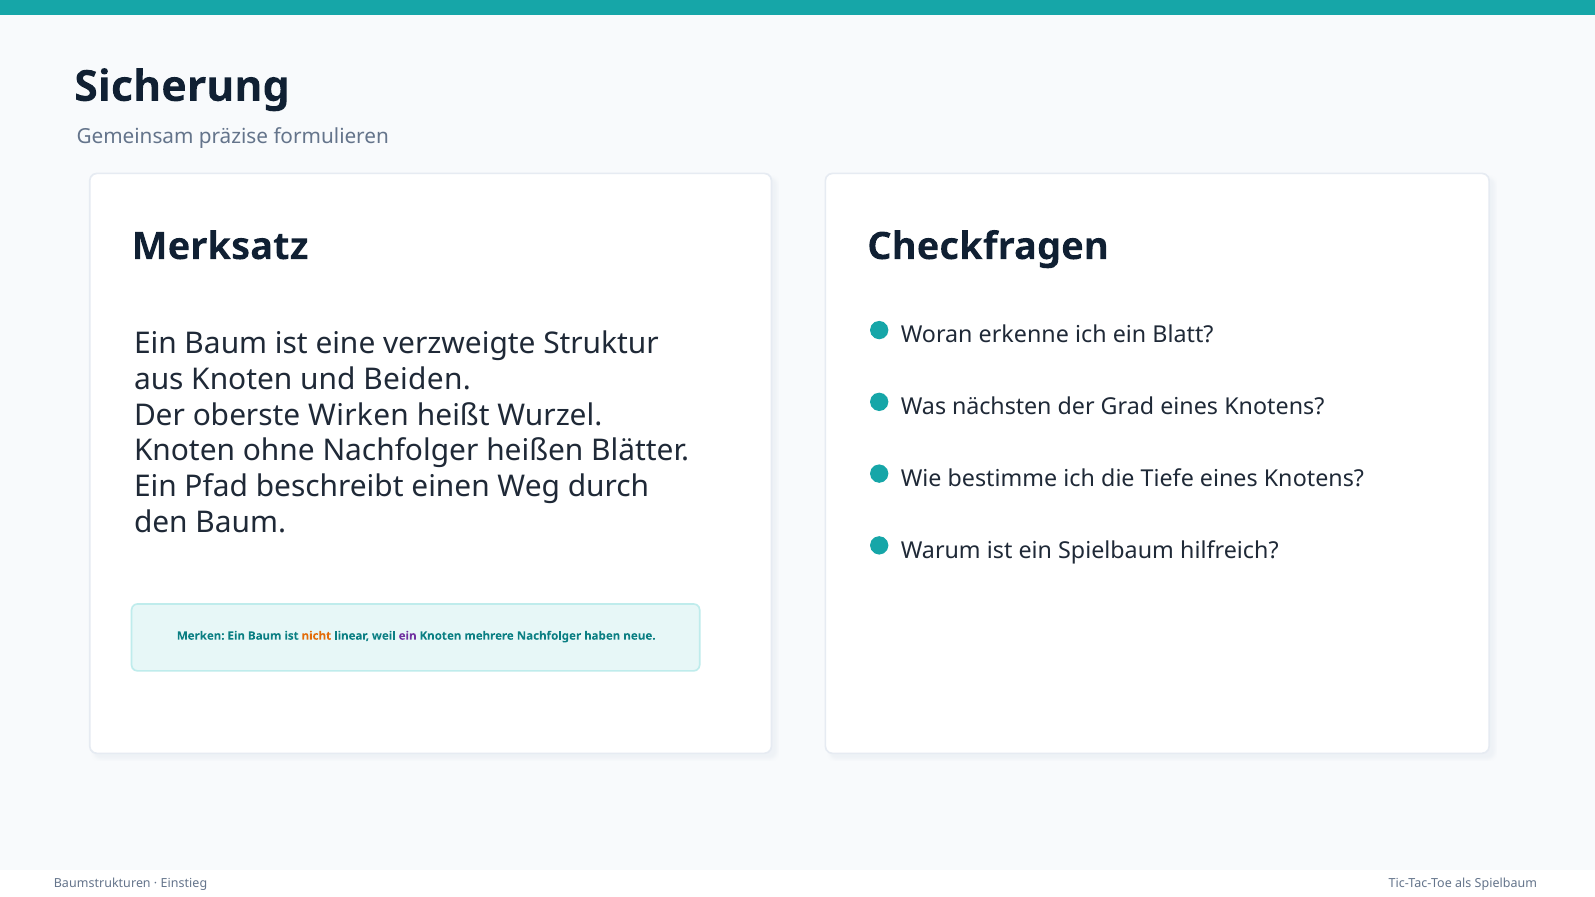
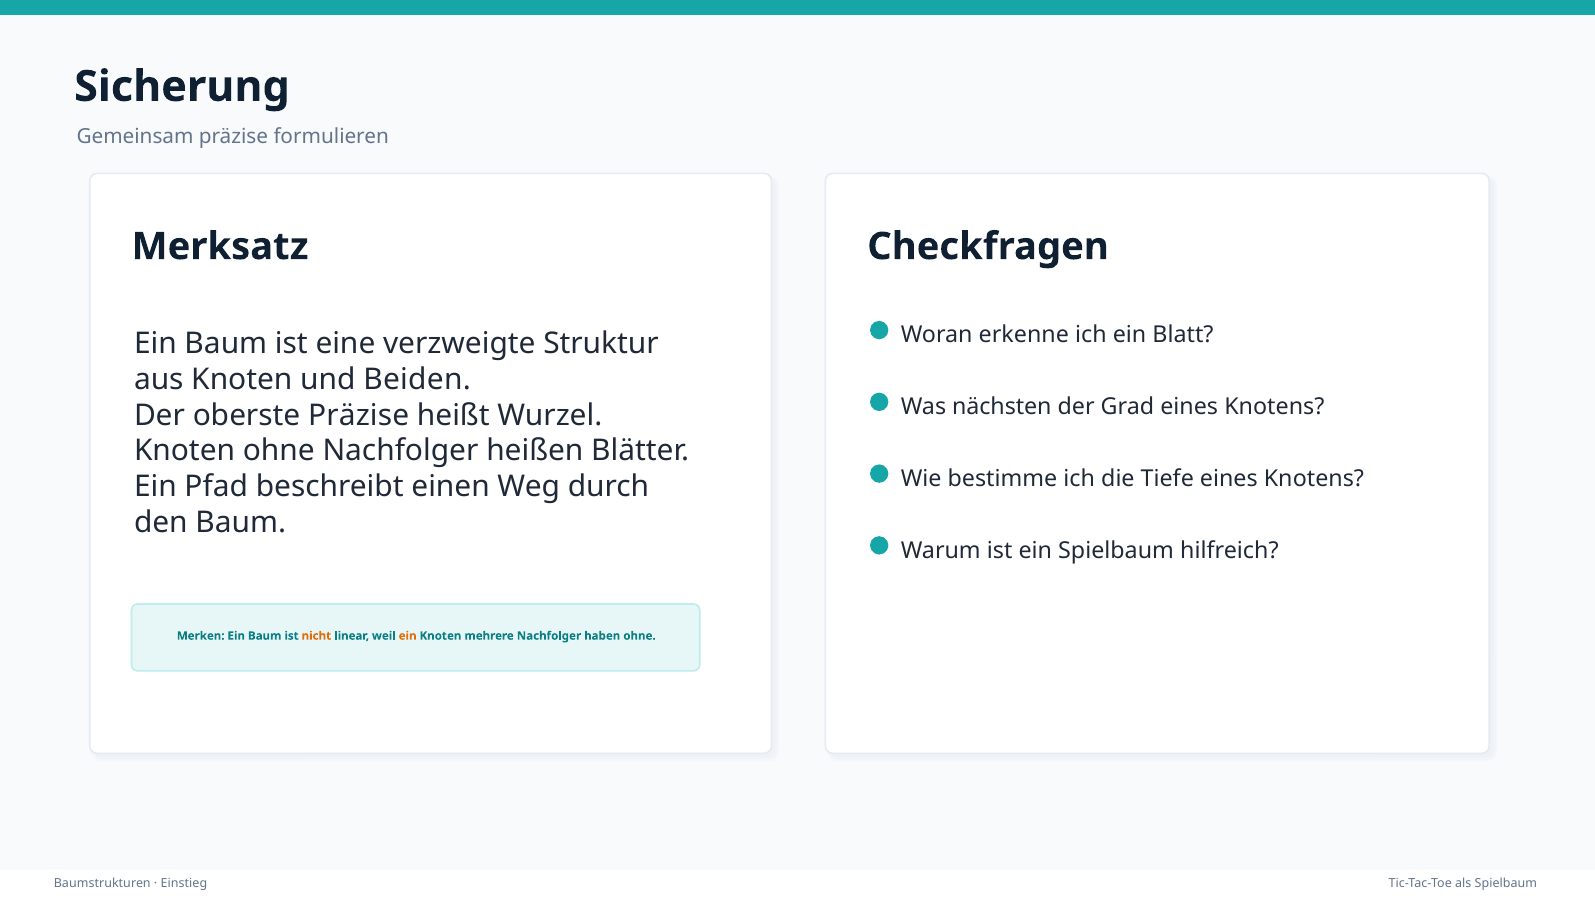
oberste Wirken: Wirken -> Präzise
ein at (408, 636) colour: purple -> orange
haben neue: neue -> ohne
